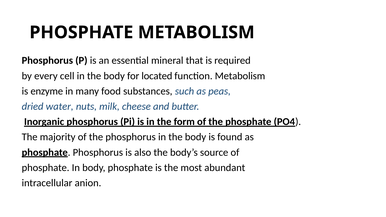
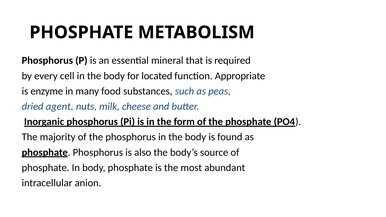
function Metabolism: Metabolism -> Appropriate
water: water -> agent
